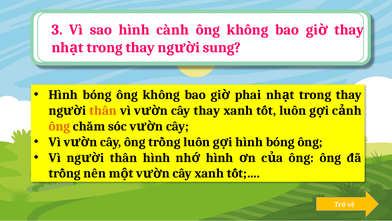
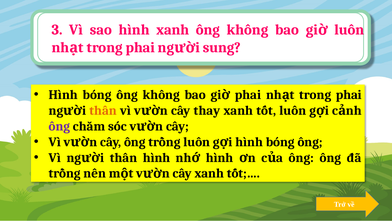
hình cành: cành -> xanh
thay at (349, 30): thay -> luôn
thay at (140, 47): thay -> phai
thay at (349, 95): thay -> phai
ông at (59, 126) colour: orange -> purple
